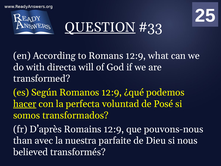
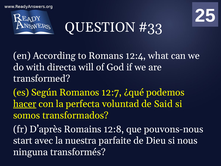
QUESTION underline: present -> none
Romans 12:9: 12:9 -> 12:4
Romanos 12:9: 12:9 -> 12:7
Posé: Posé -> Said
Romains 12:9: 12:9 -> 12:8
than: than -> start
believed: believed -> ninguna
